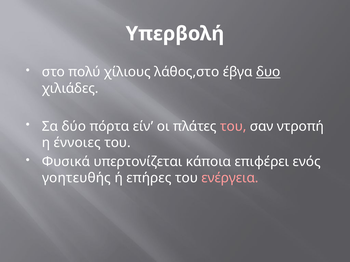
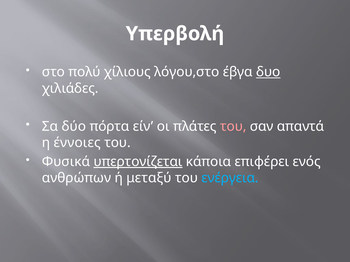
λάθος,στο: λάθος,στο -> λόγου,στο
ντροπή: ντροπή -> απαντά
υπερτονίζεται underline: none -> present
γοητευθής: γοητευθής -> ανθρώπων
επήρες: επήρες -> μεταξύ
ενέργεια colour: pink -> light blue
